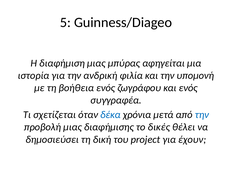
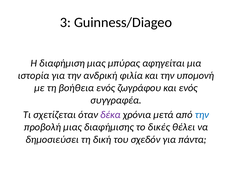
5: 5 -> 3
δέκα colour: blue -> purple
project: project -> σχεδόν
έχουν: έχουν -> πάντα
